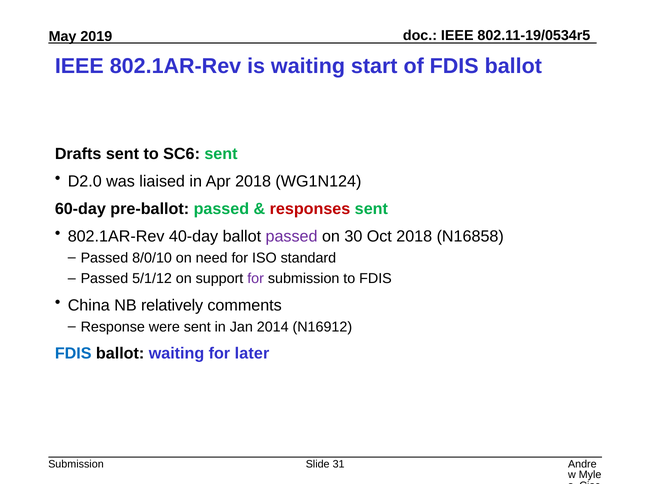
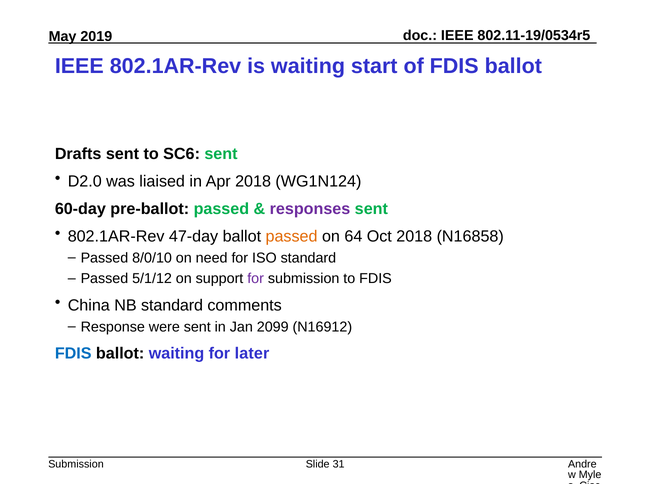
responses colour: red -> purple
40-day: 40-day -> 47-day
passed at (292, 236) colour: purple -> orange
30: 30 -> 64
NB relatively: relatively -> standard
2014: 2014 -> 2099
